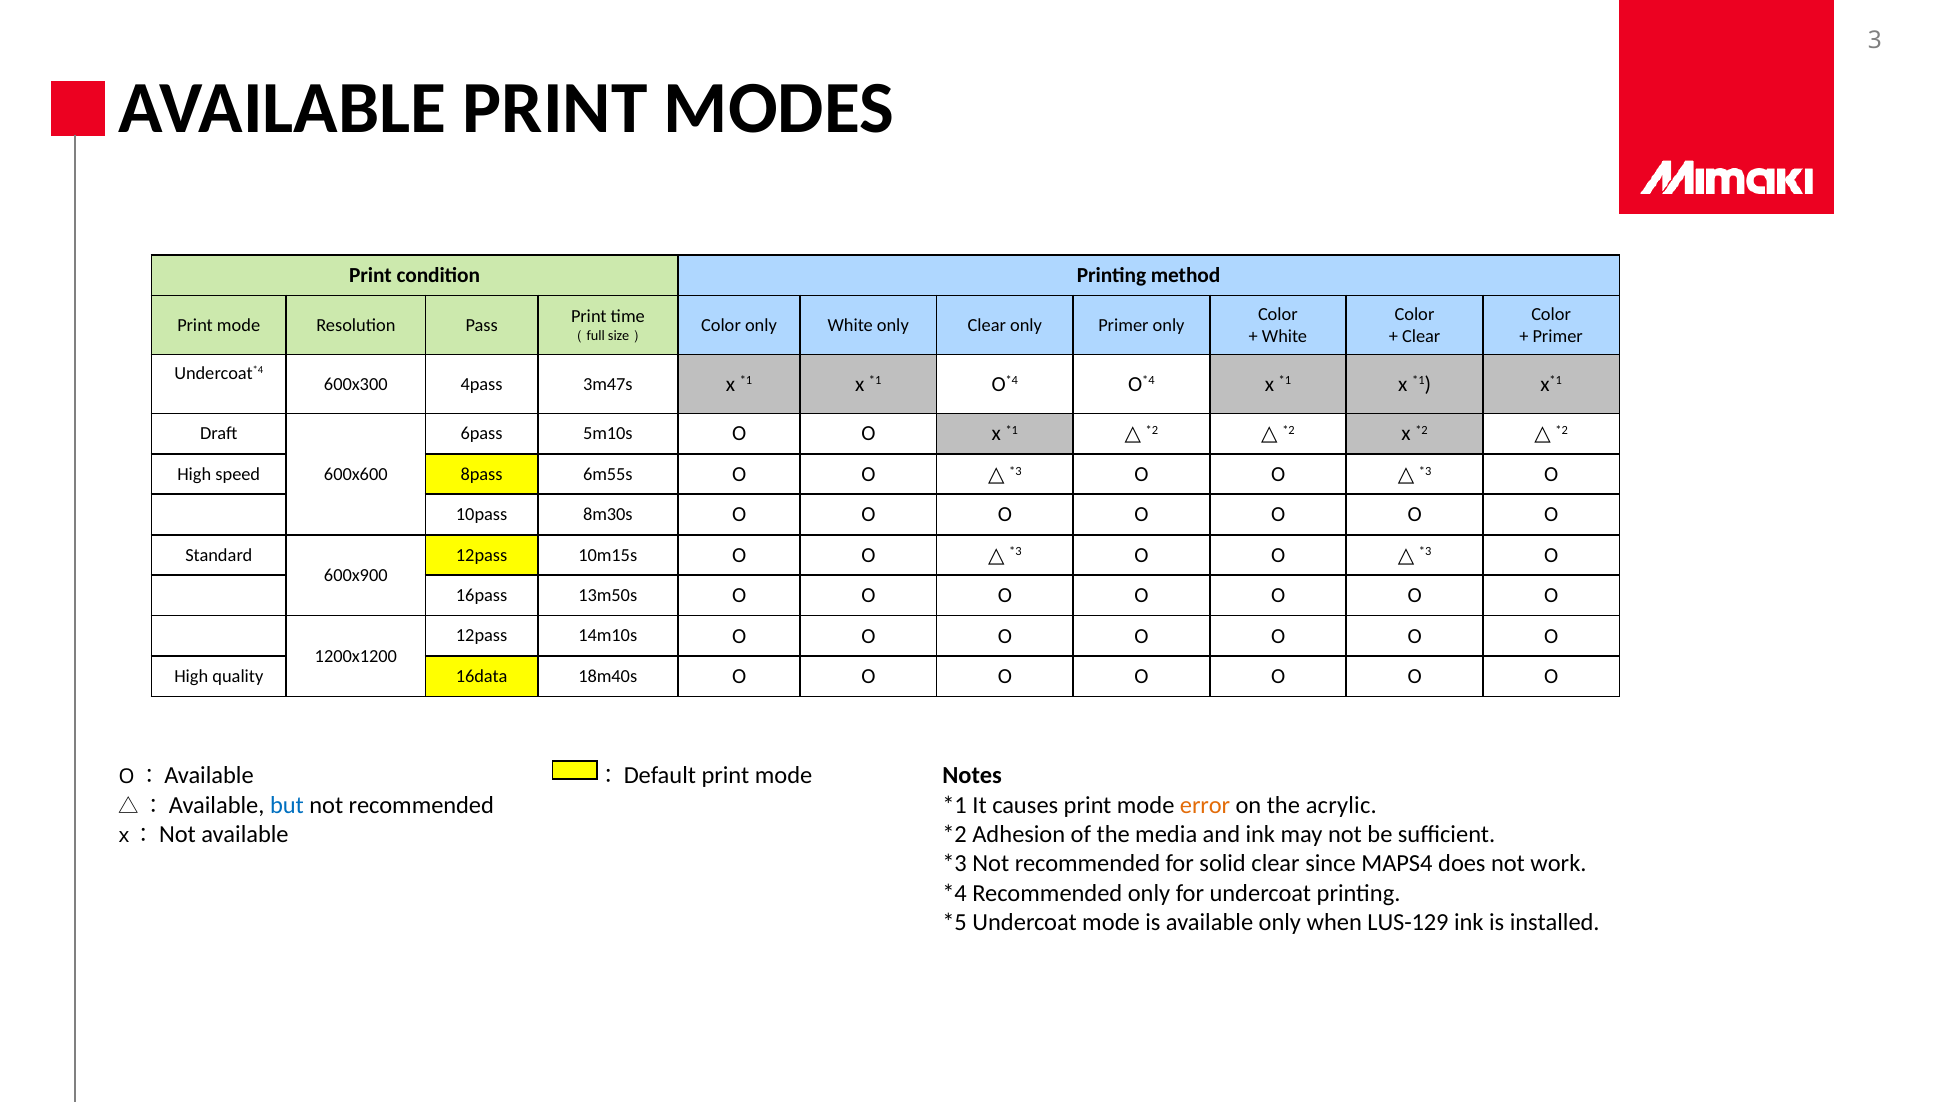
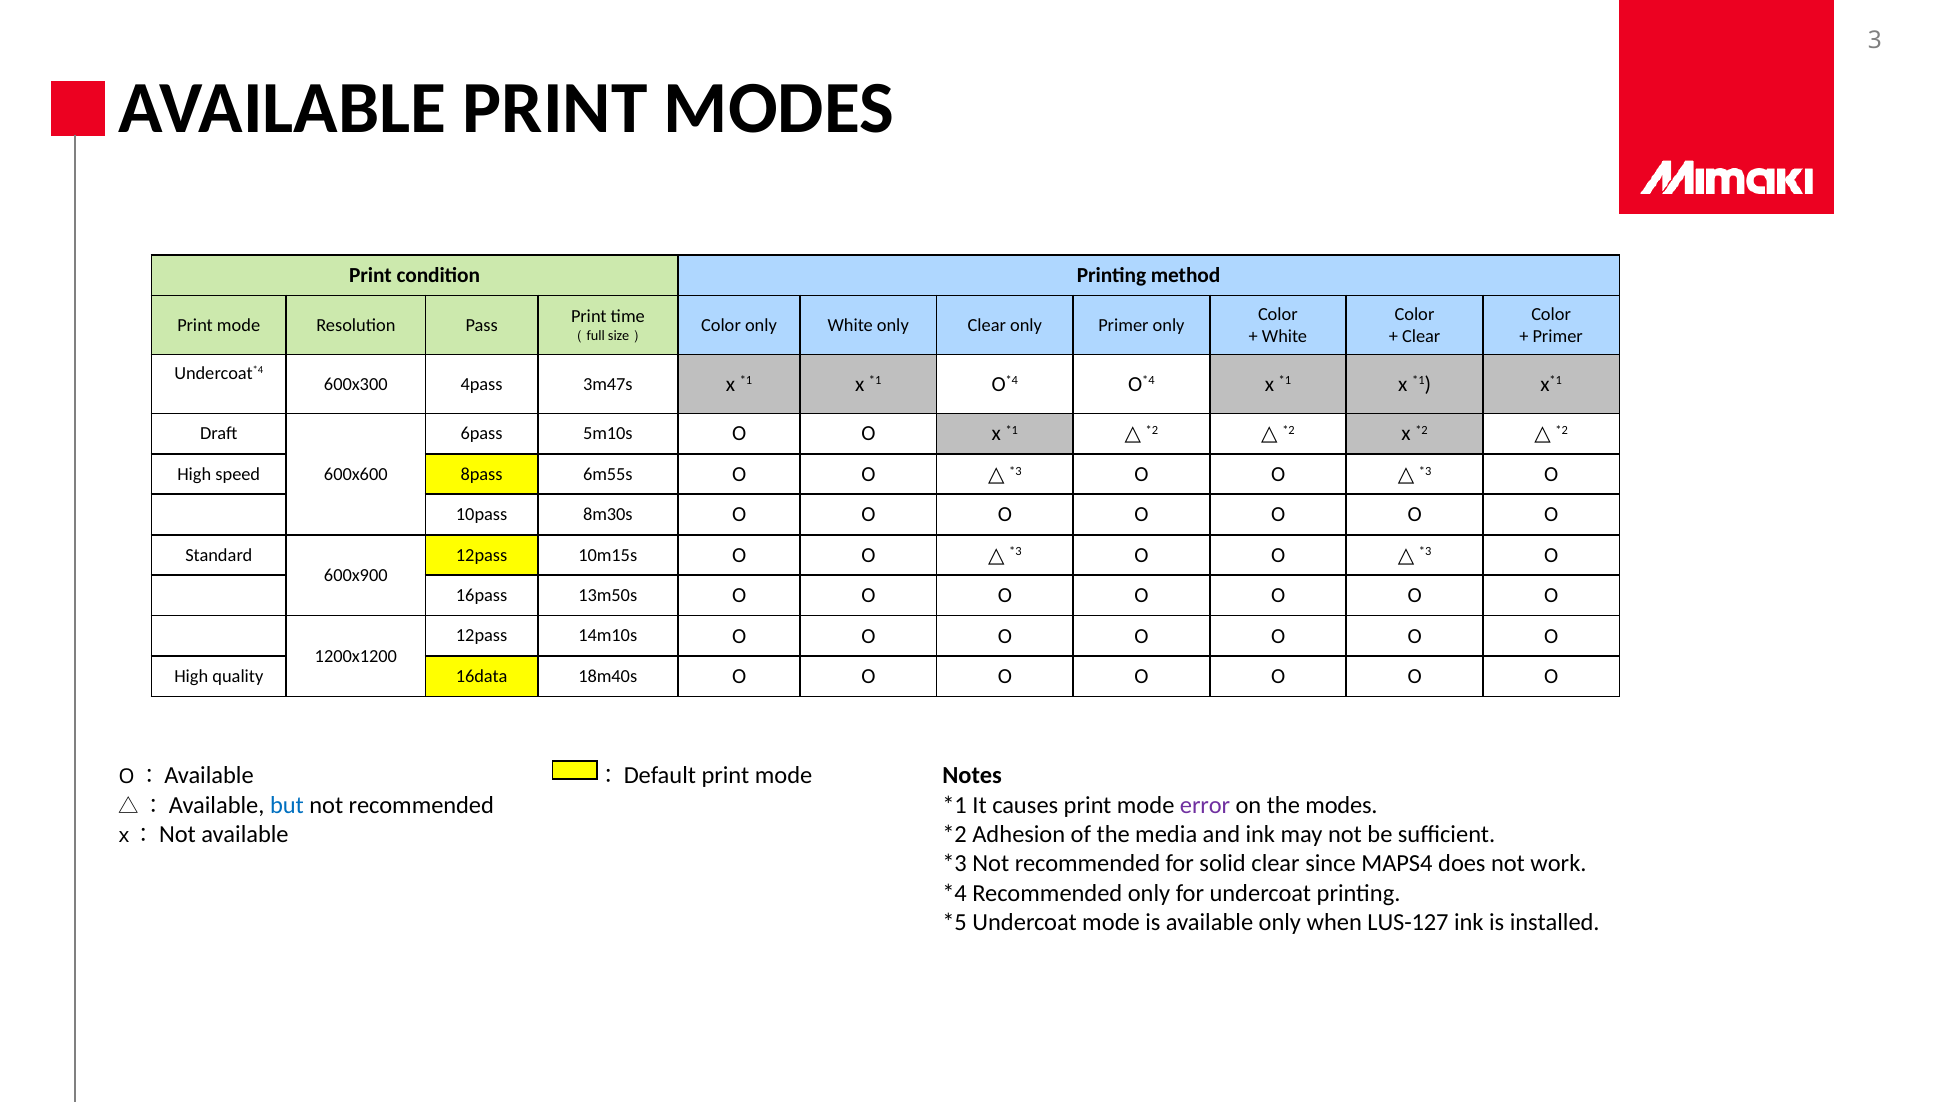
error colour: orange -> purple
the acrylic: acrylic -> modes
LUS-129: LUS-129 -> LUS-127
